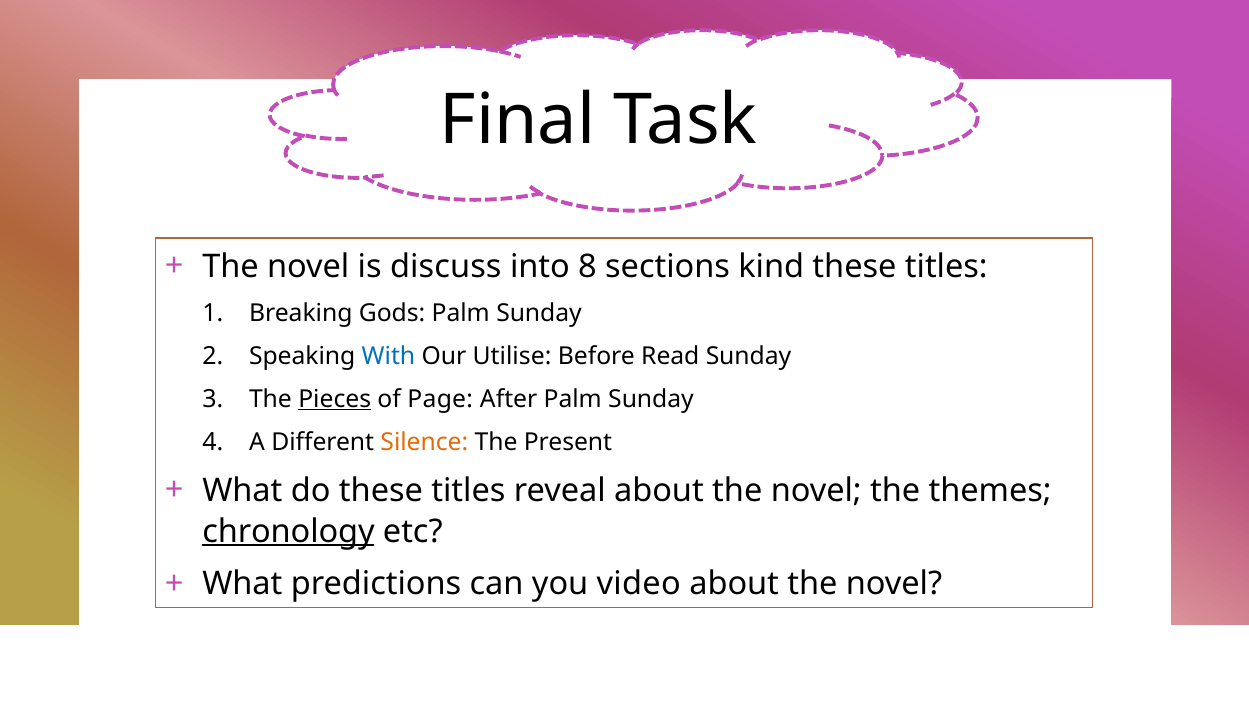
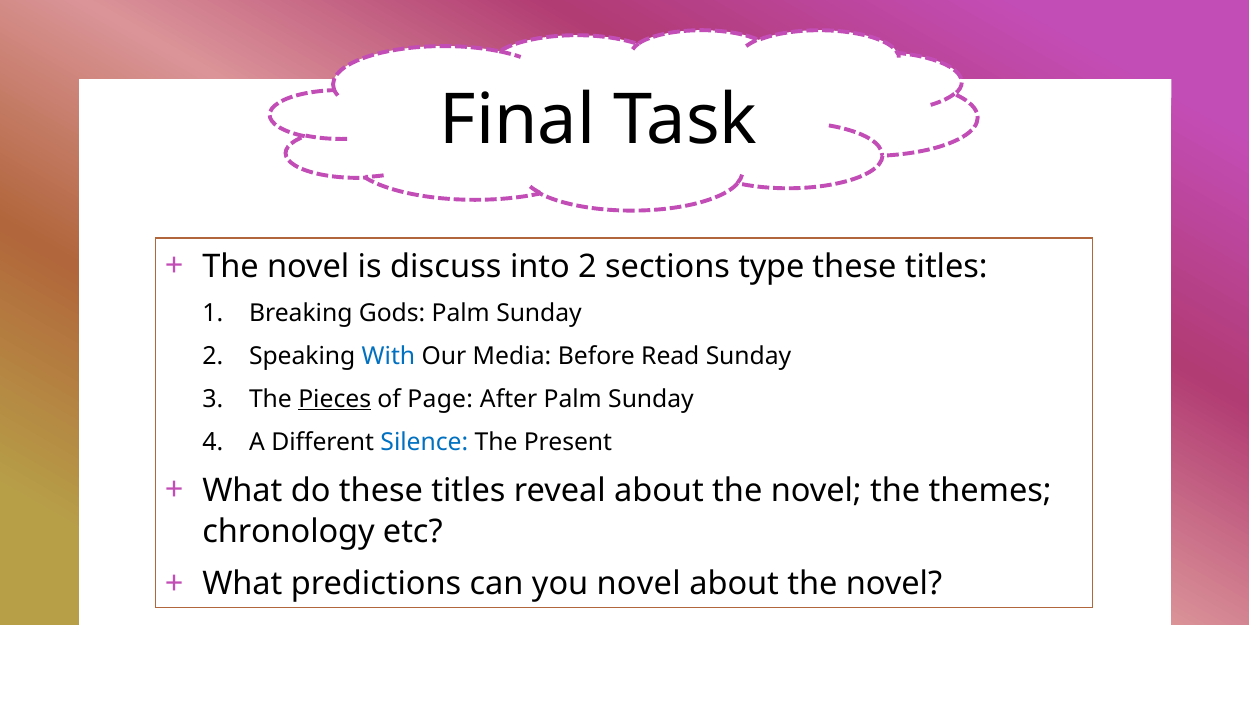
into 8: 8 -> 2
kind: kind -> type
Utilise: Utilise -> Media
Silence colour: orange -> blue
chronology underline: present -> none
you video: video -> novel
